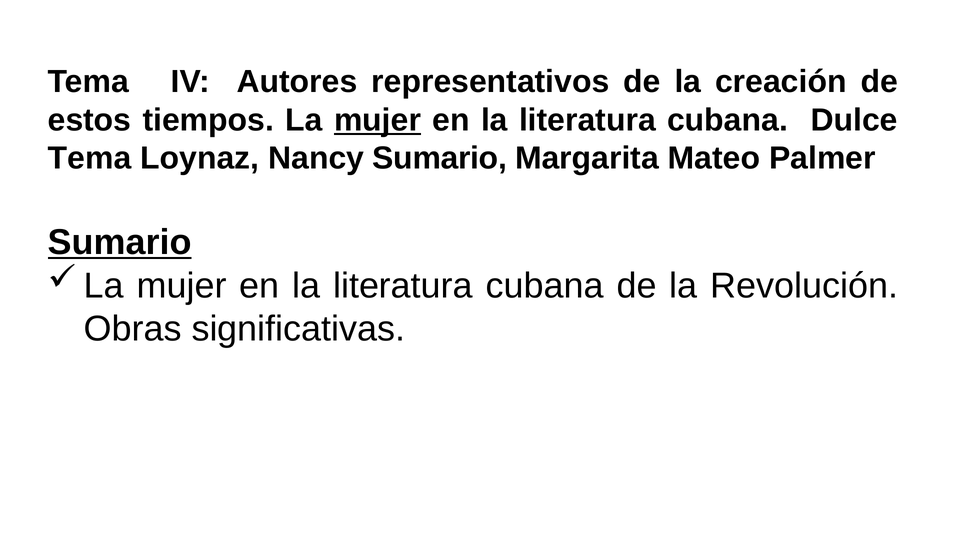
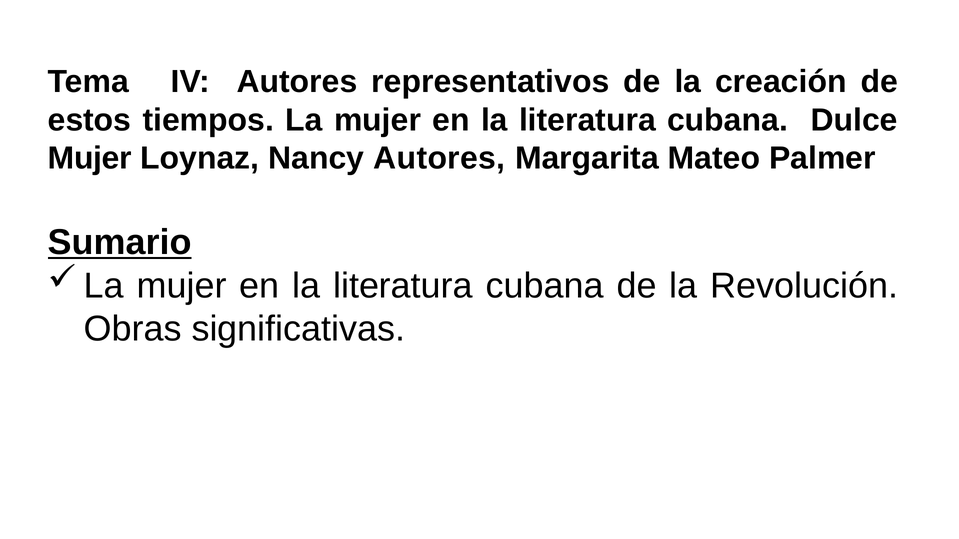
mujer at (378, 120) underline: present -> none
Tema at (90, 159): Tema -> Mujer
Nancy Sumario: Sumario -> Autores
